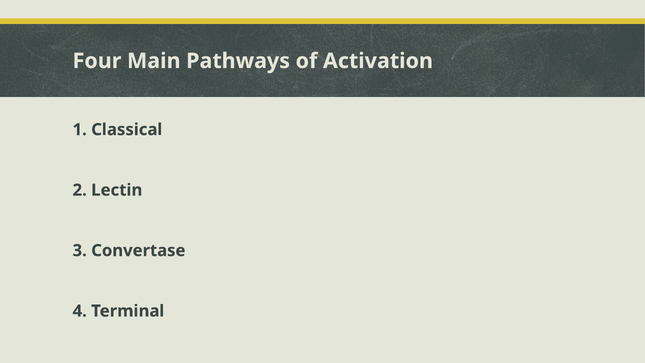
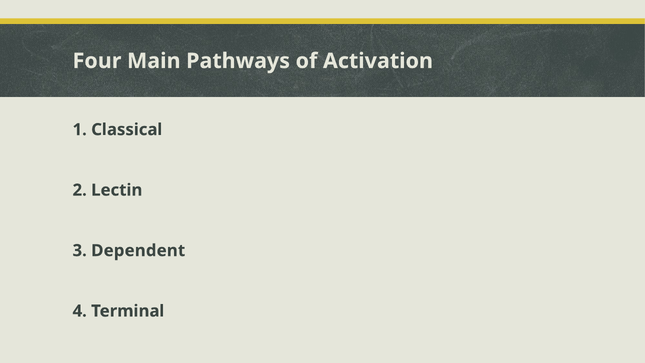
Convertase: Convertase -> Dependent
